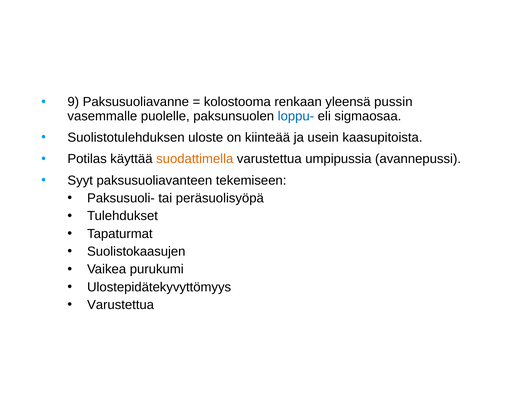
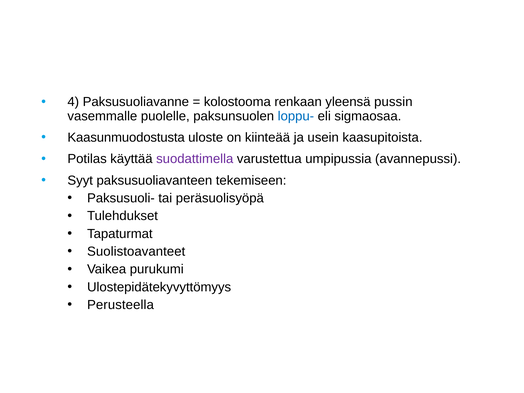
9: 9 -> 4
Suolistotulehduksen: Suolistotulehduksen -> Kaasunmuodostusta
suodattimella colour: orange -> purple
Suolistokaasujen: Suolistokaasujen -> Suolistoavanteet
Varustettua at (121, 305): Varustettua -> Perusteella
